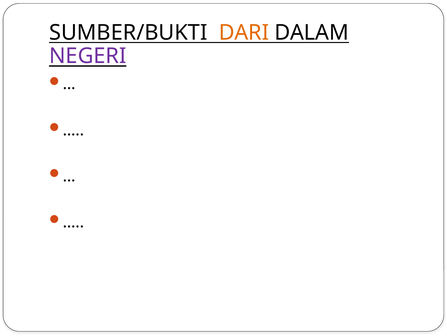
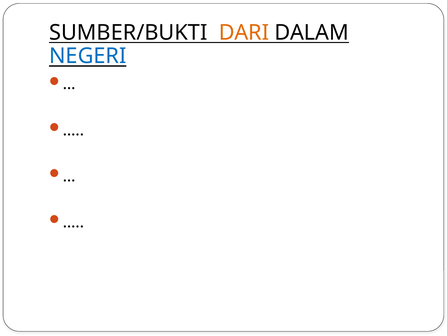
NEGERI colour: purple -> blue
